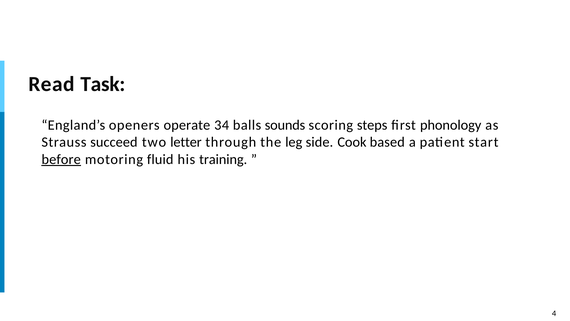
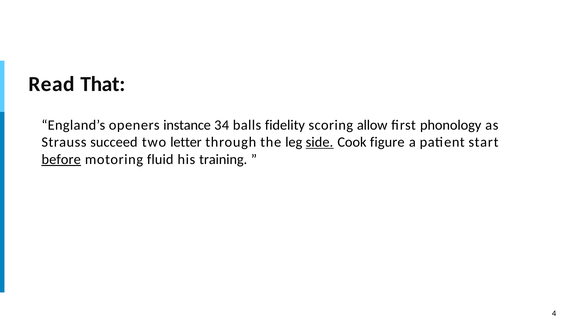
Task: Task -> That
operate: operate -> instance
sounds: sounds -> fidelity
steps: steps -> allow
side underline: none -> present
based: based -> figure
